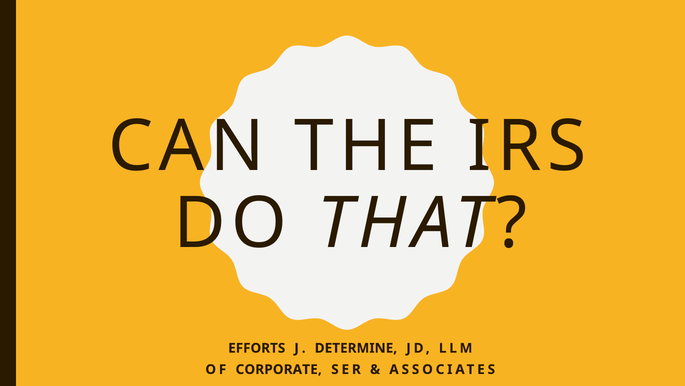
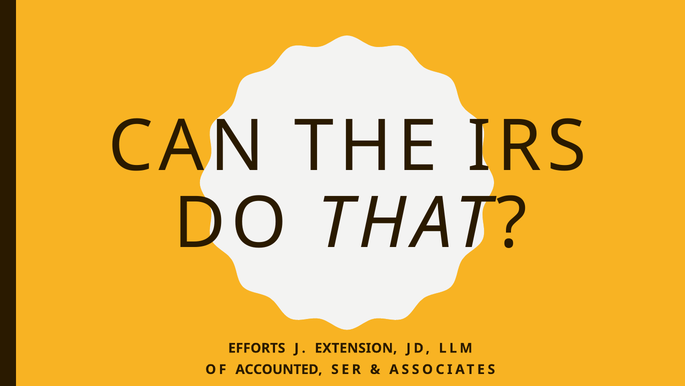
DETERMINE: DETERMINE -> EXTENSION
CORPORATE: CORPORATE -> ACCOUNTED
